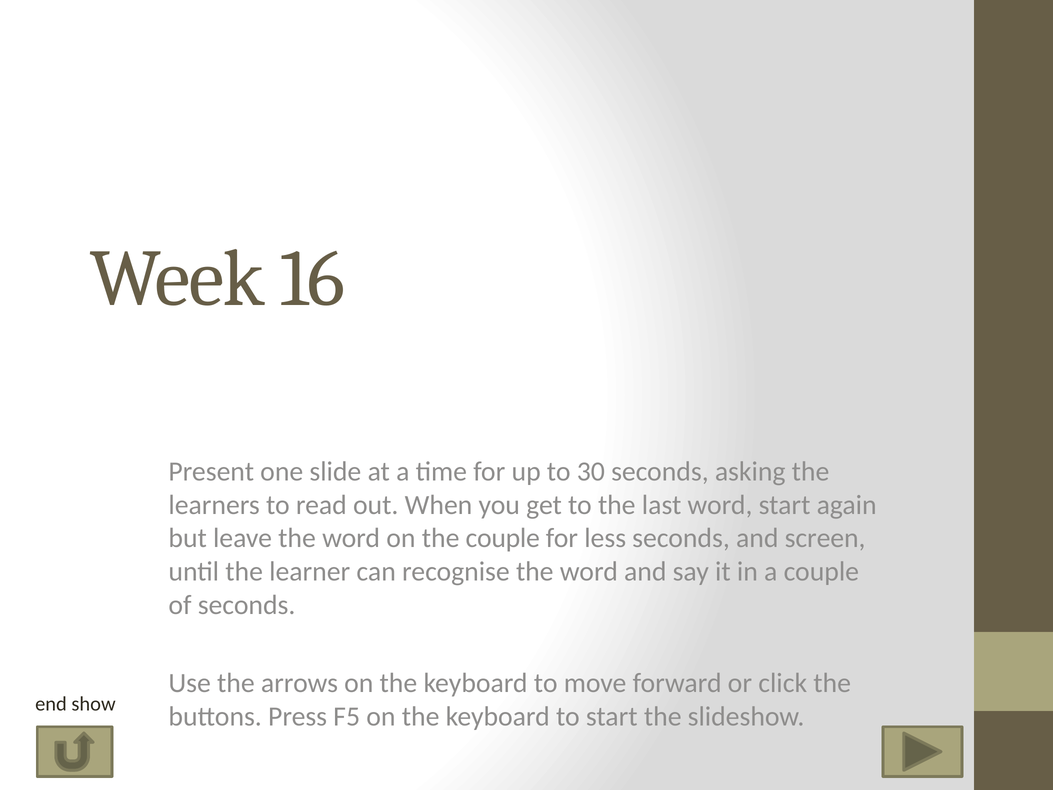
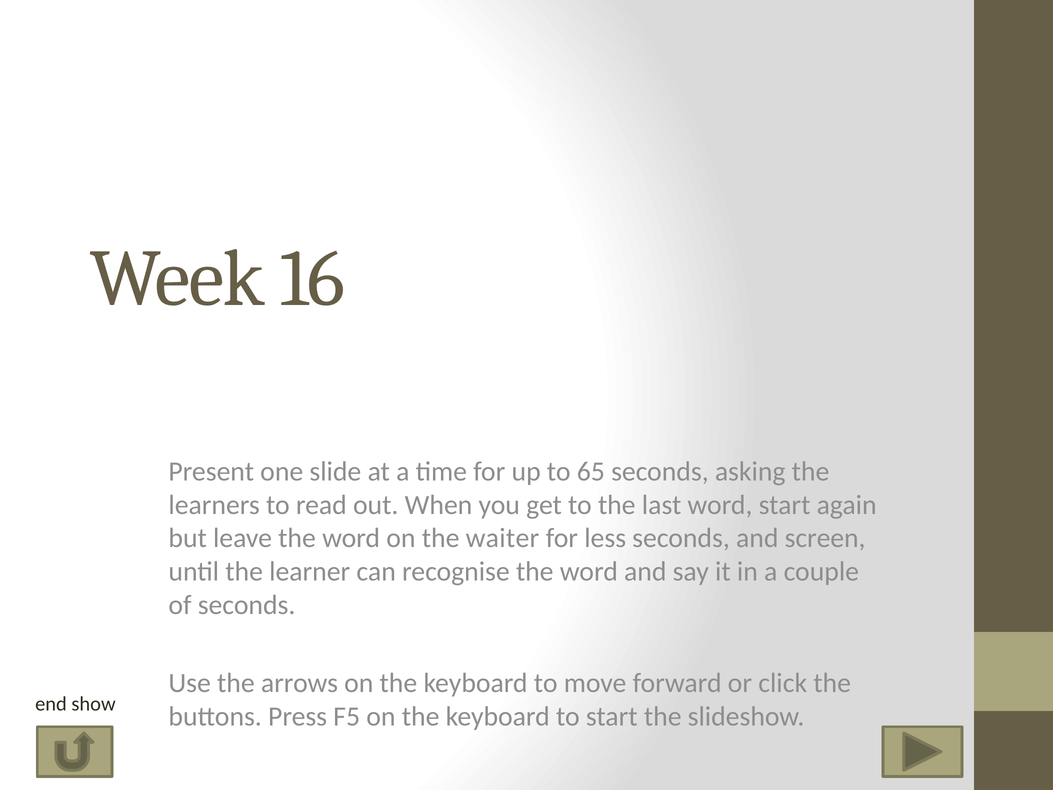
30: 30 -> 65
the couple: couple -> waiter
